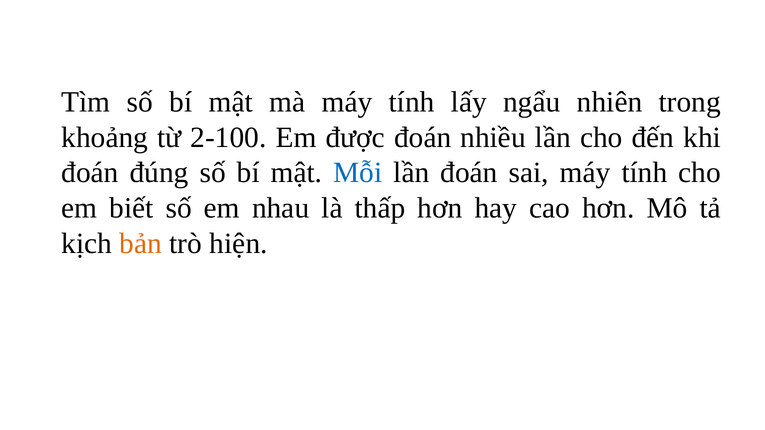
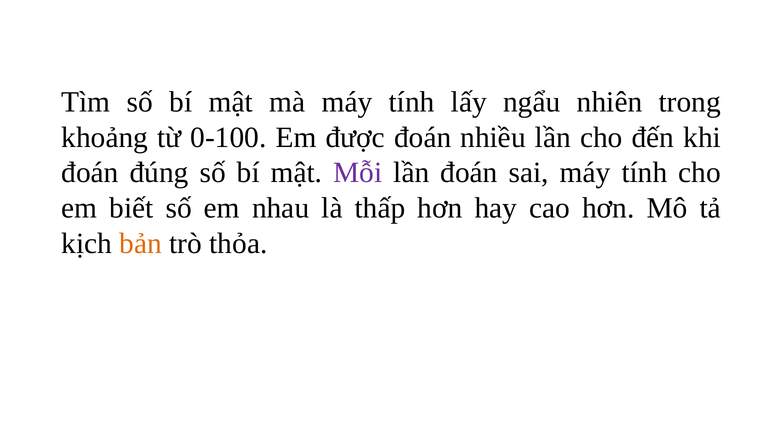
2-100: 2-100 -> 0-100
Mỗi colour: blue -> purple
hiện: hiện -> thỏa
